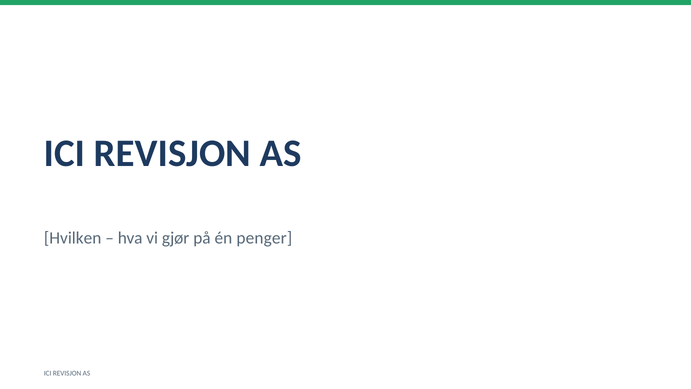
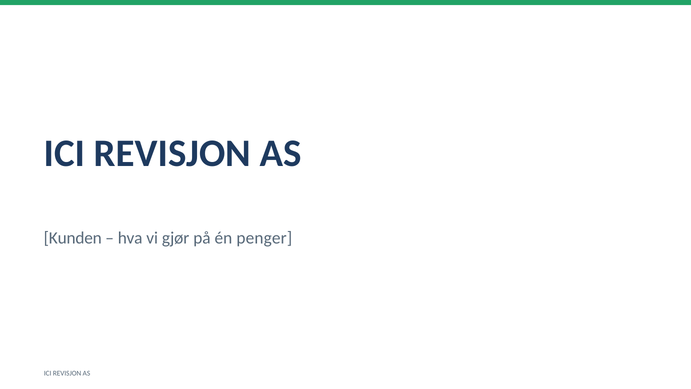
Hvilken: Hvilken -> Kunden
